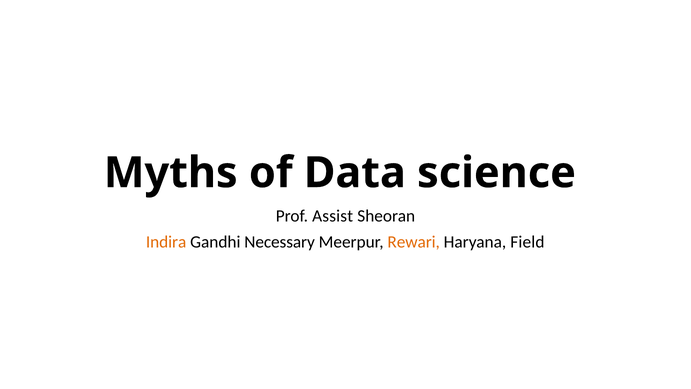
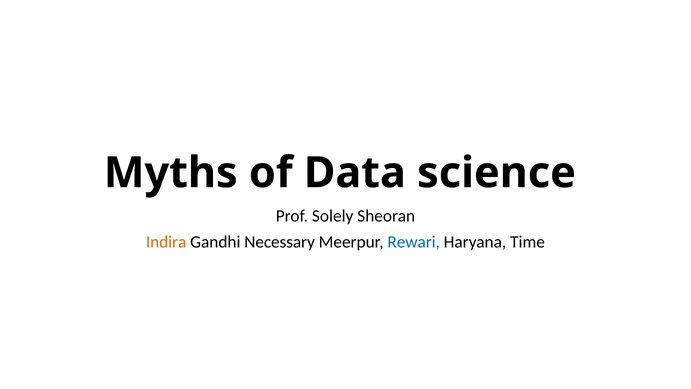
Assist: Assist -> Solely
Rewari colour: orange -> blue
Field: Field -> Time
